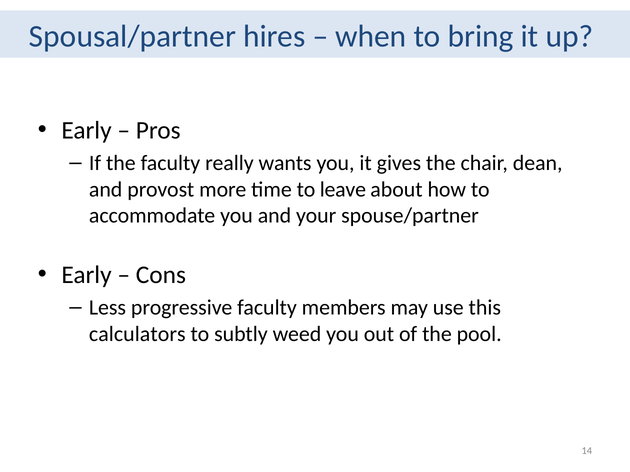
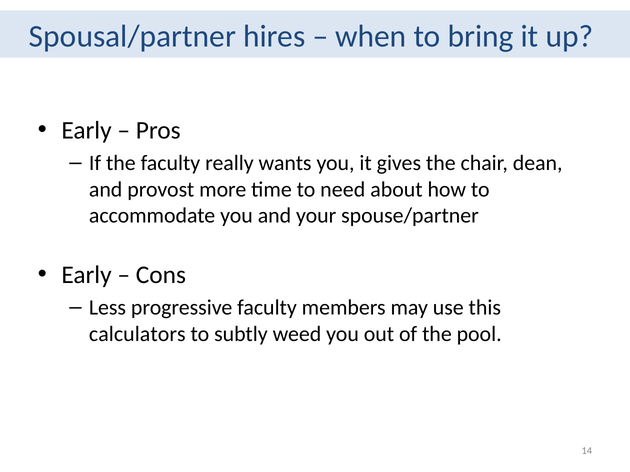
leave: leave -> need
